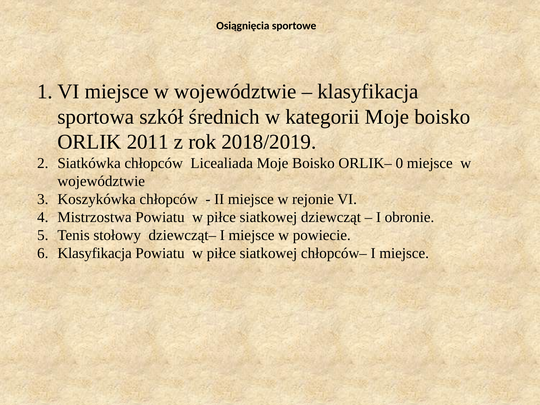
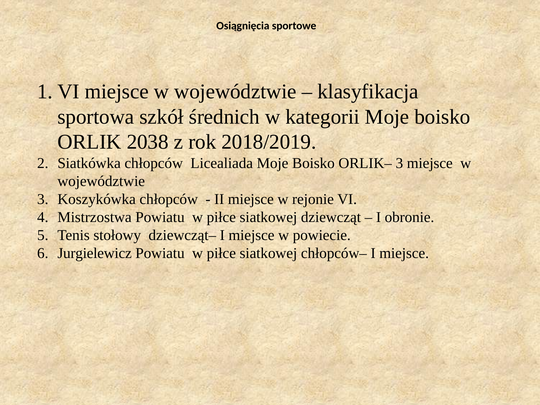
2011: 2011 -> 2038
ORLIK– 0: 0 -> 3
Klasyfikacja at (95, 253): Klasyfikacja -> Jurgielewicz
